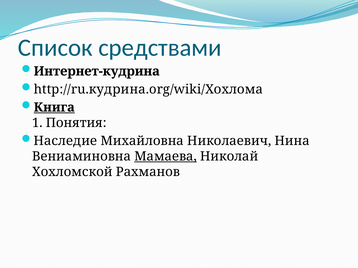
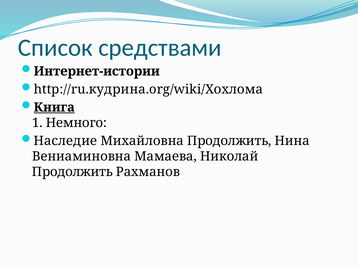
Интернет-кудрина: Интернет-кудрина -> Интернет-истории
Понятия: Понятия -> Немного
Михайловна Николаевич: Николаевич -> Продолжить
Мамаева underline: present -> none
Хохломской at (72, 172): Хохломской -> Продолжить
